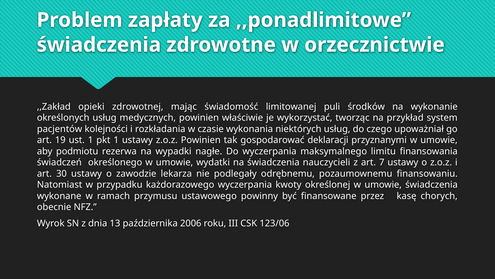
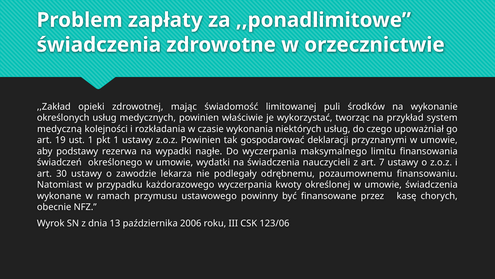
pacjentów: pacjentów -> medyczną
podmiotu: podmiotu -> podstawy
